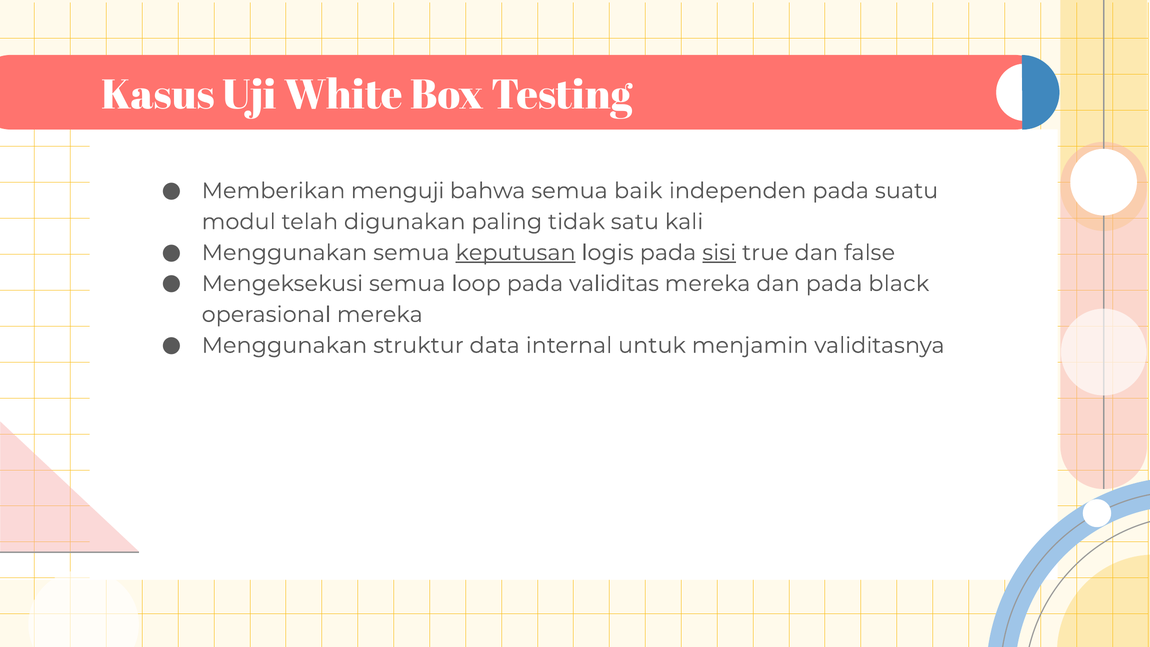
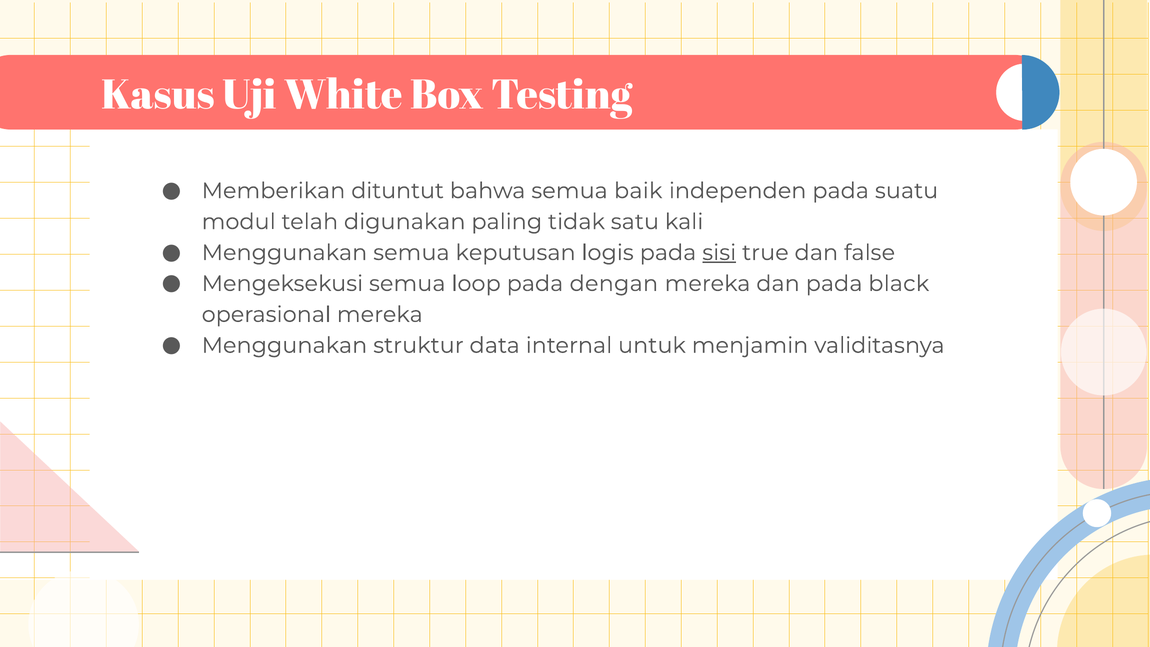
menguji: menguji -> dituntut
keputusan underline: present -> none
validitas: validitas -> dengan
